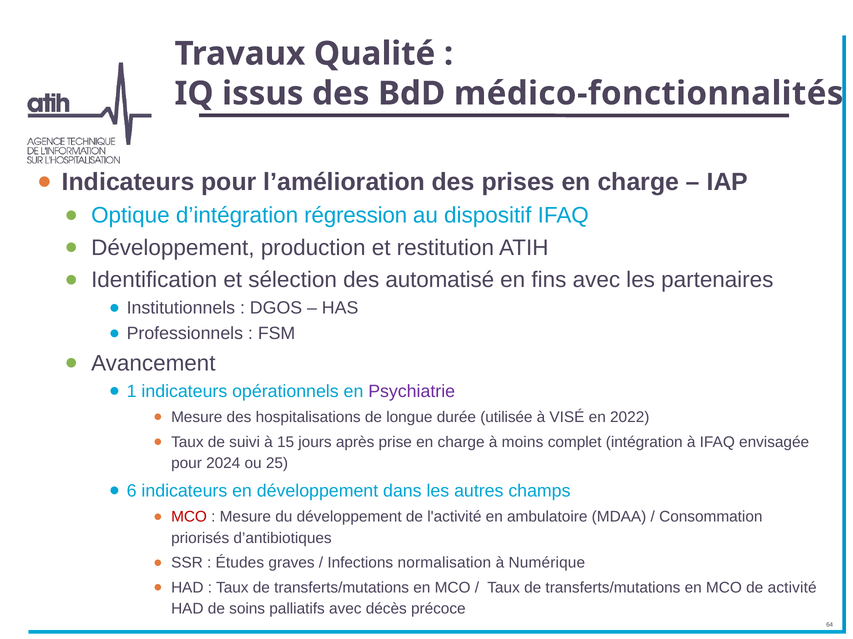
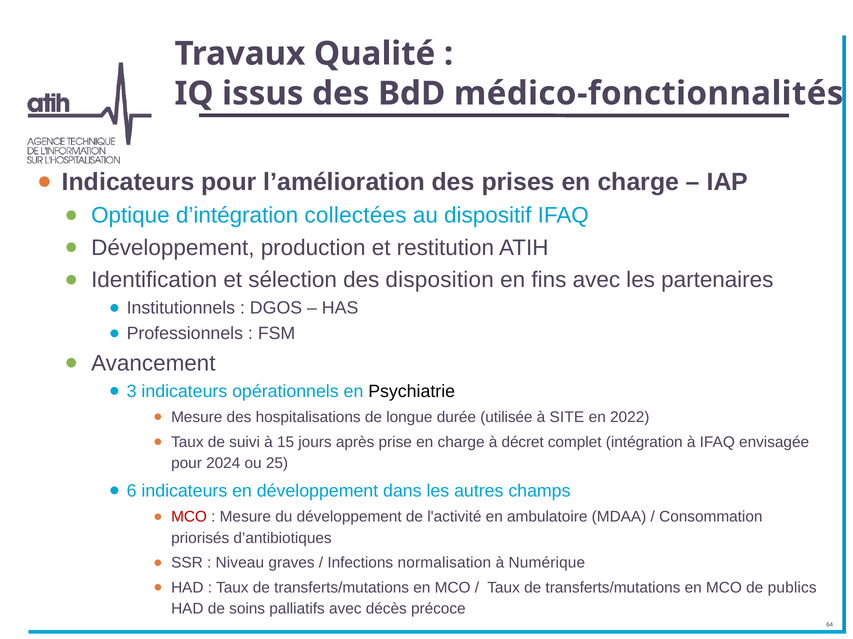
régression: régression -> collectées
automatisé: automatisé -> disposition
1: 1 -> 3
Psychiatrie colour: purple -> black
VISÉ: VISÉ -> SITE
moins: moins -> décret
Études: Études -> Niveau
activité: activité -> publics
